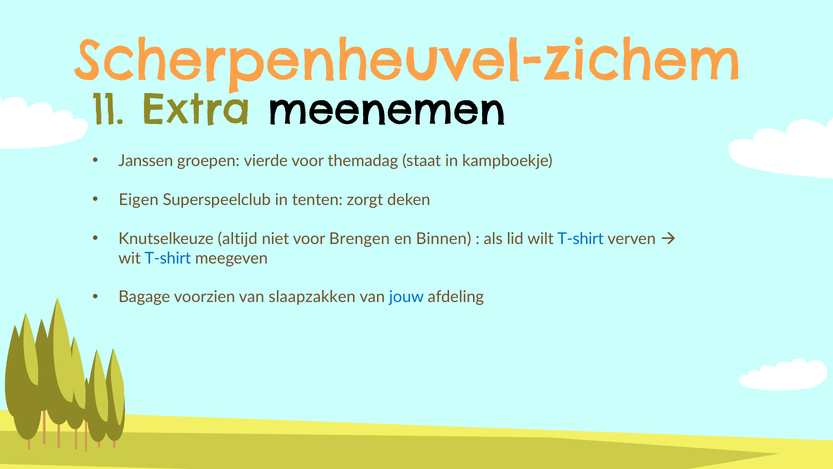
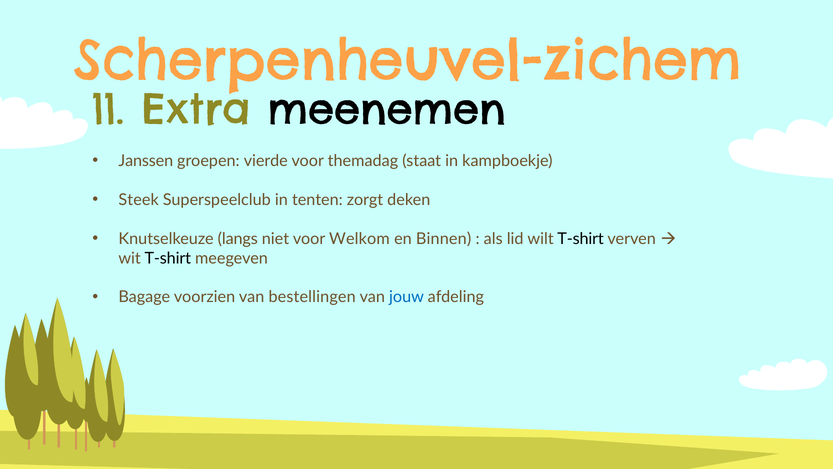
Eigen: Eigen -> Steek
altijd: altijd -> langs
Brengen: Brengen -> Welkom
T-shirt at (581, 239) colour: blue -> black
T-shirt at (168, 258) colour: blue -> black
slaapzakken: slaapzakken -> bestellingen
